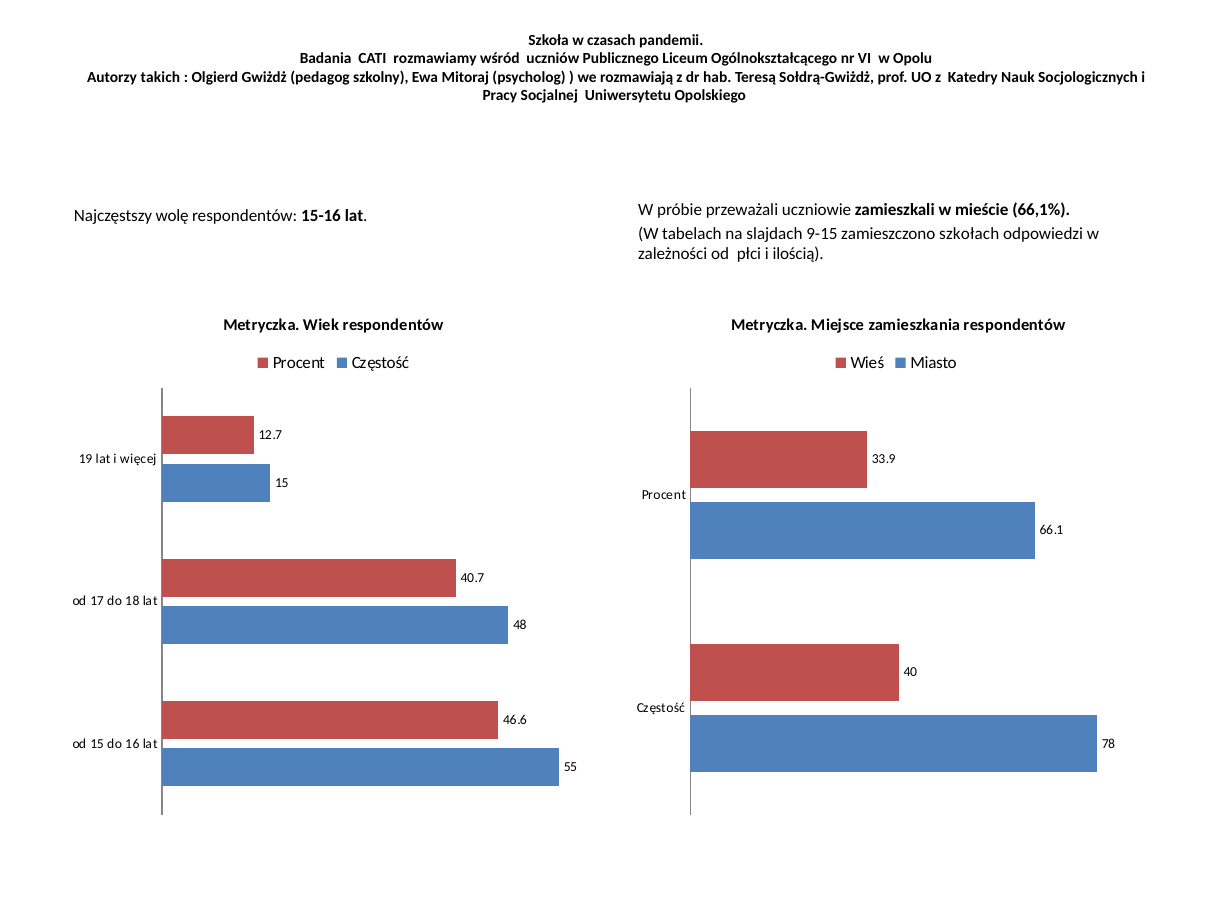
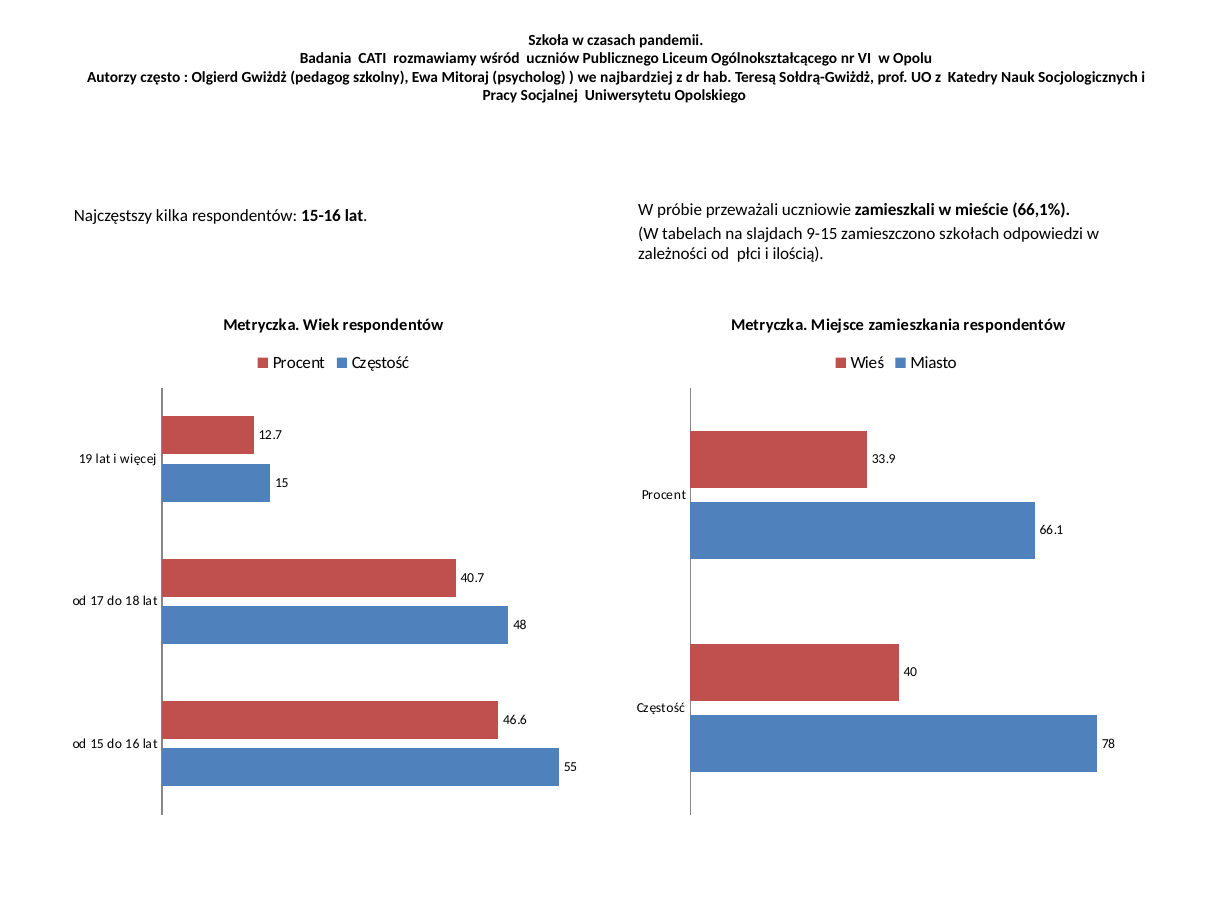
takich: takich -> często
rozmawiają: rozmawiają -> najbardziej
wolę: wolę -> kilka
